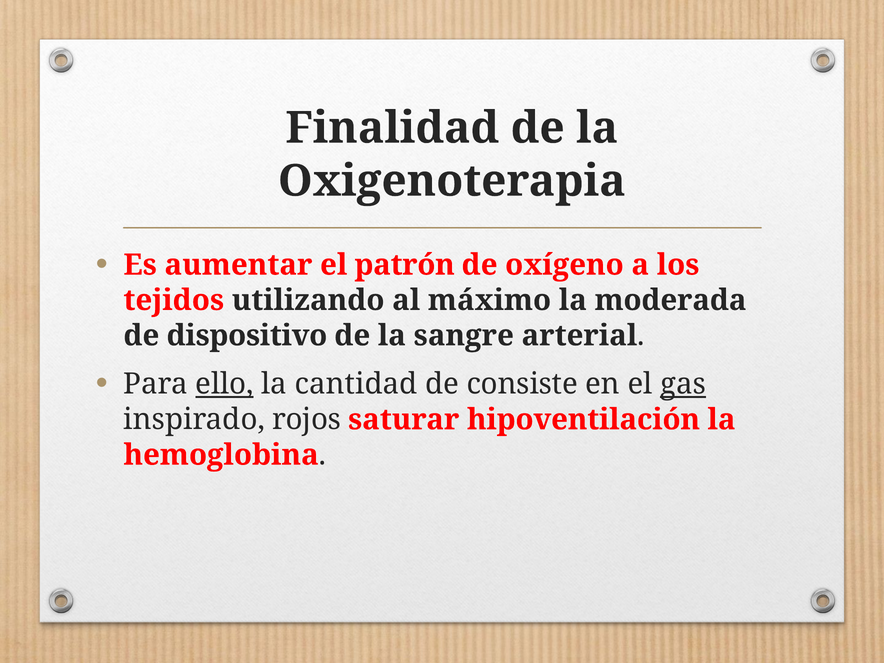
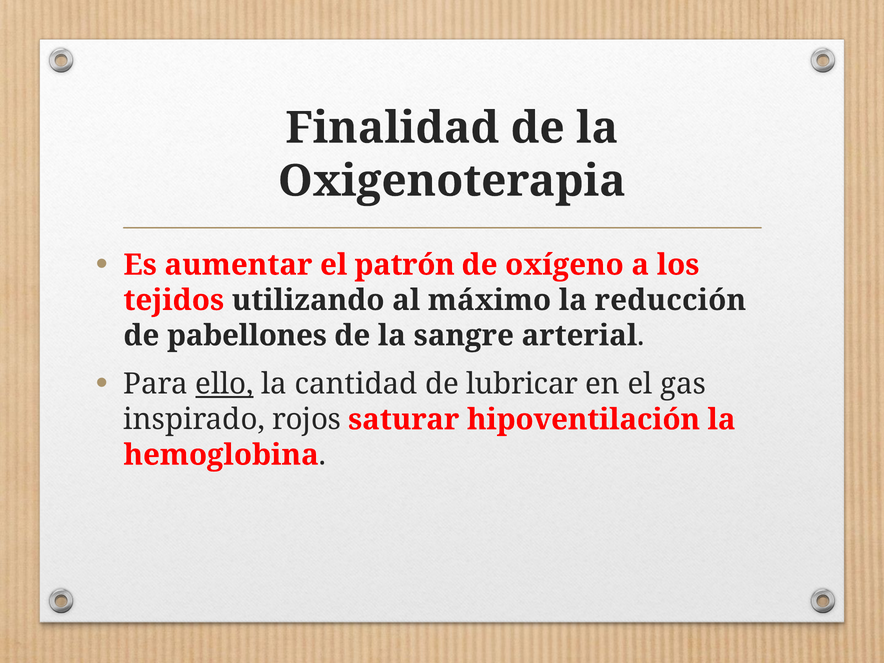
moderada: moderada -> reducción
dispositivo: dispositivo -> pabellones
consiste: consiste -> lubricar
gas underline: present -> none
